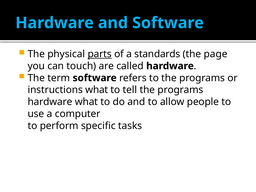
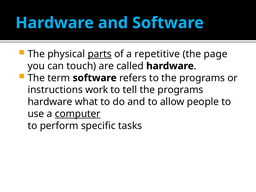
standards: standards -> repetitive
instructions what: what -> work
computer underline: none -> present
